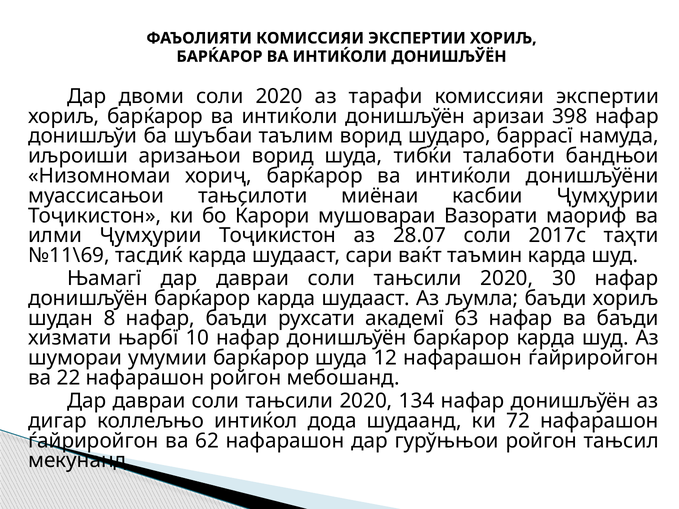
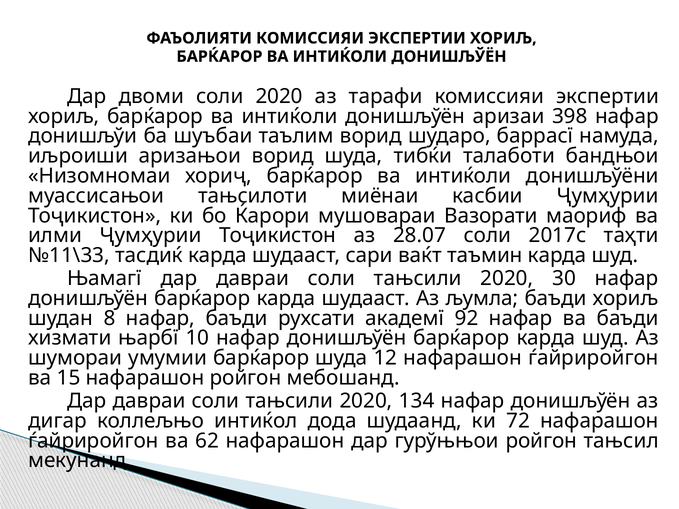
№11\69: №11\69 -> №11\33
63: 63 -> 92
22: 22 -> 15
